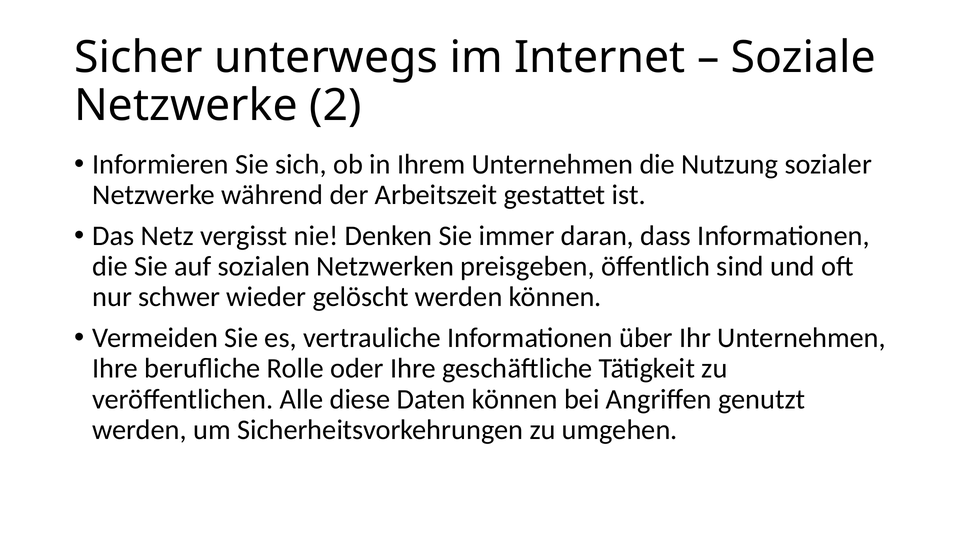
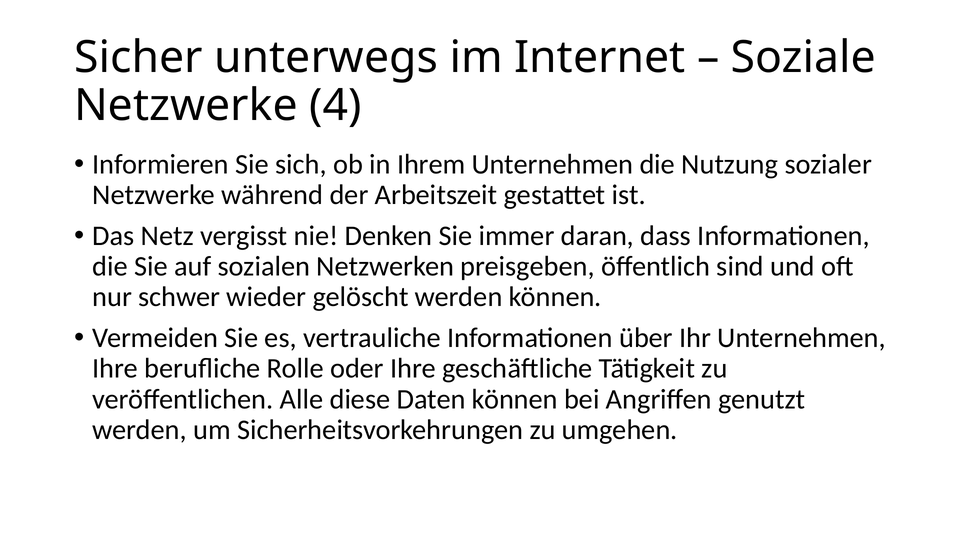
2: 2 -> 4
